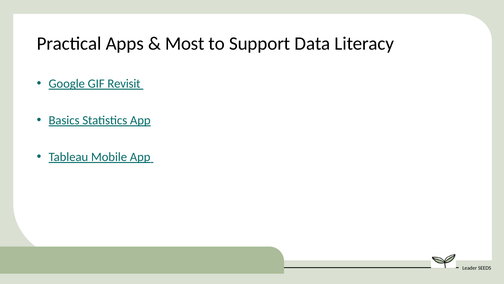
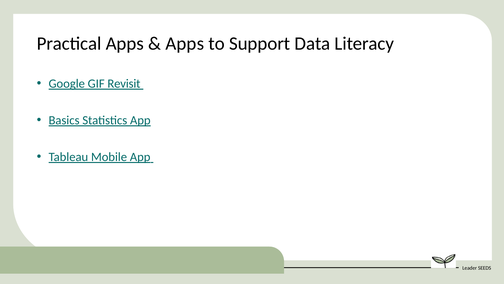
Most at (185, 43): Most -> Apps
